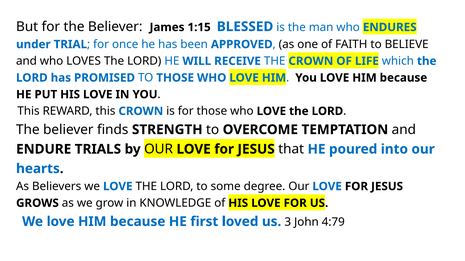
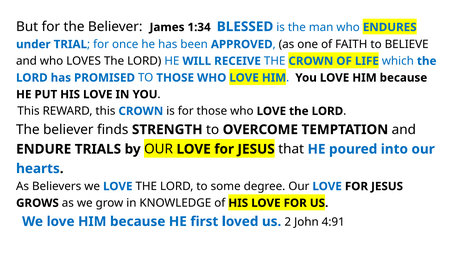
1:15: 1:15 -> 1:34
3: 3 -> 2
4:79: 4:79 -> 4:91
